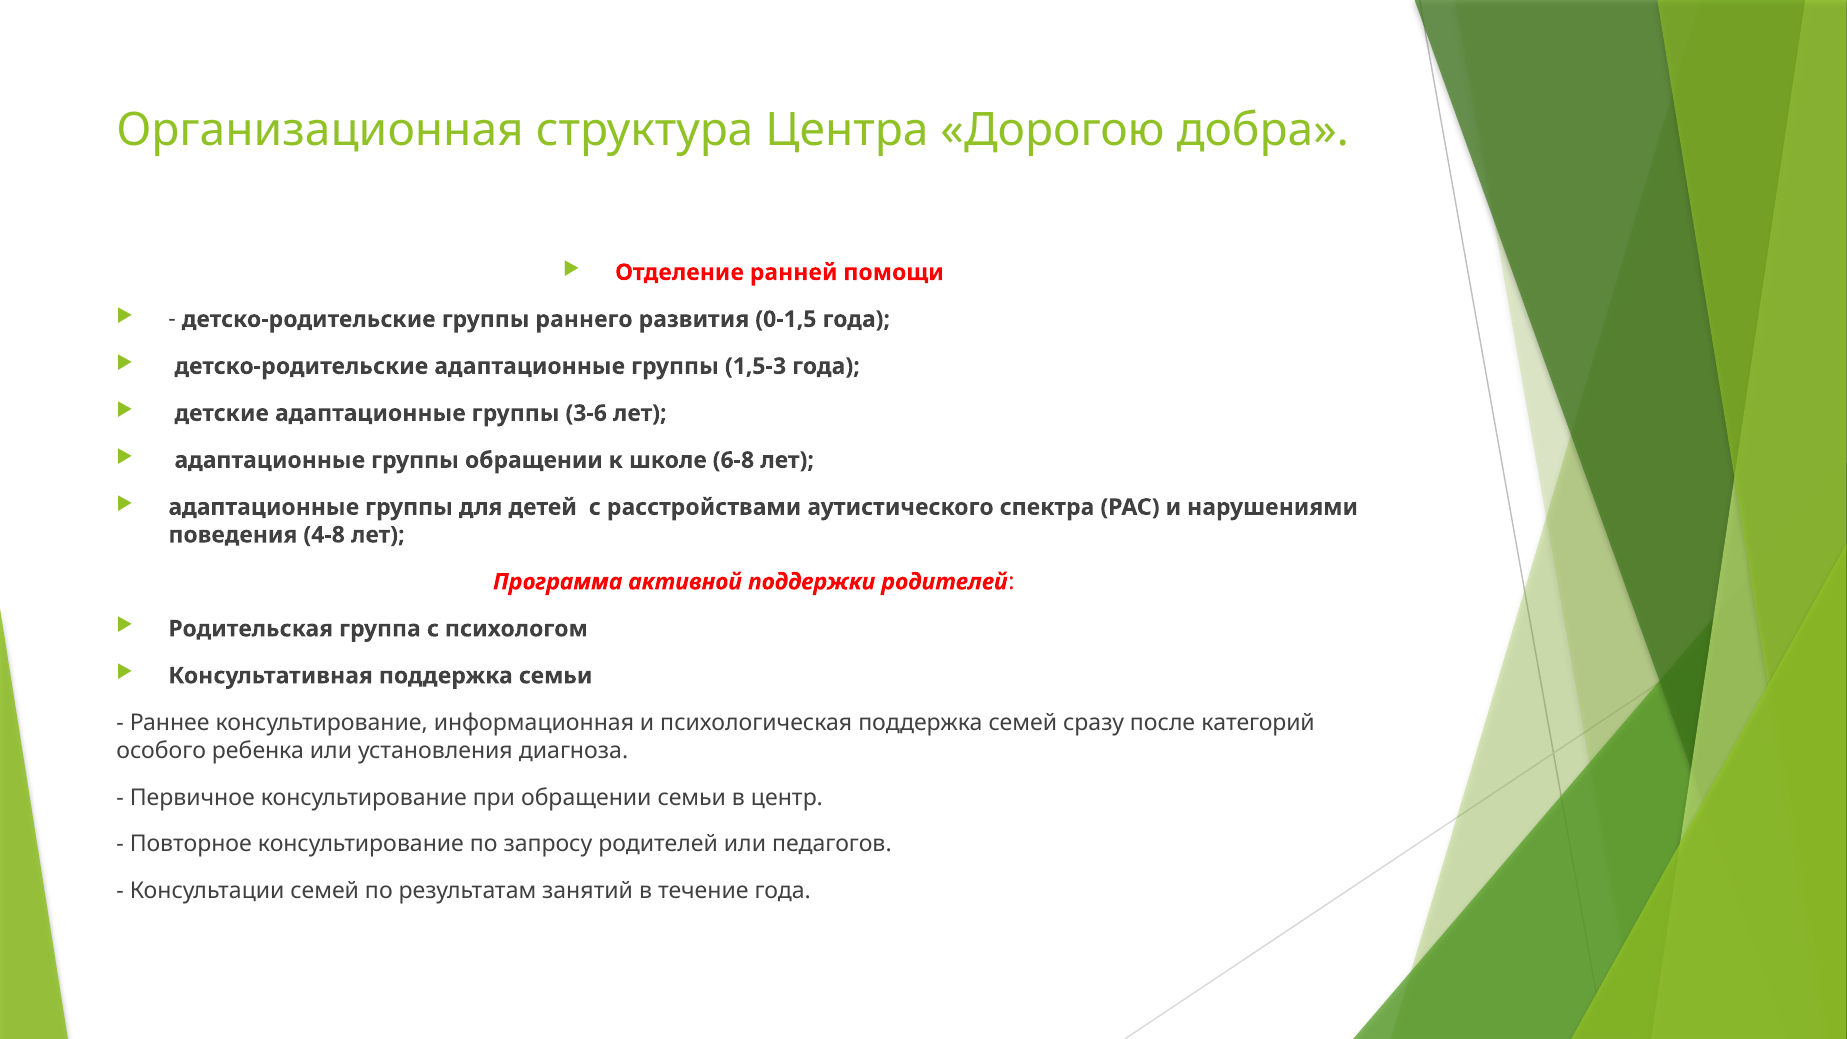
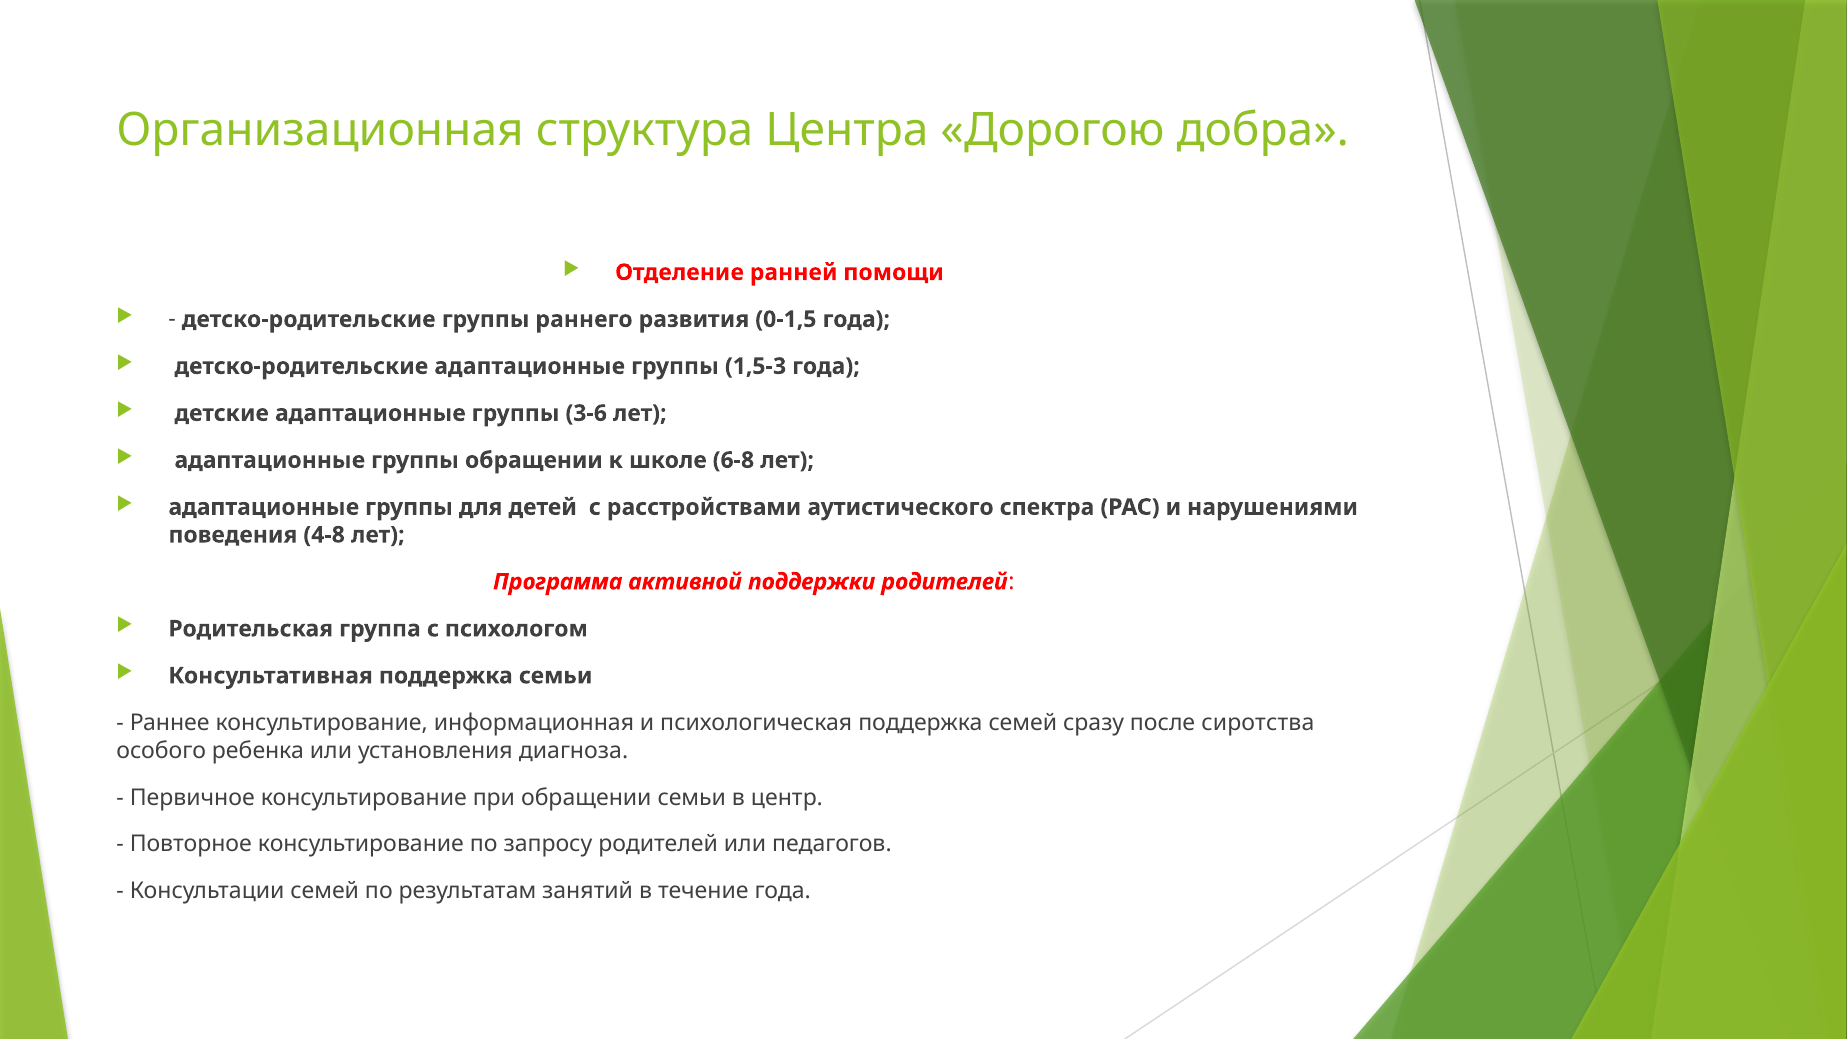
категорий: категорий -> сиротства
